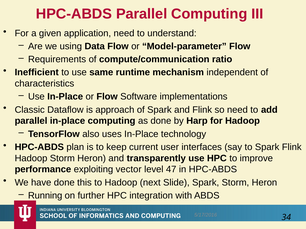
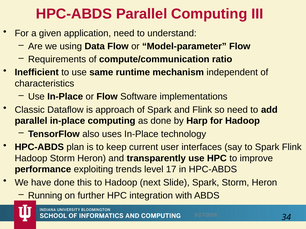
vector: vector -> trends
47: 47 -> 17
